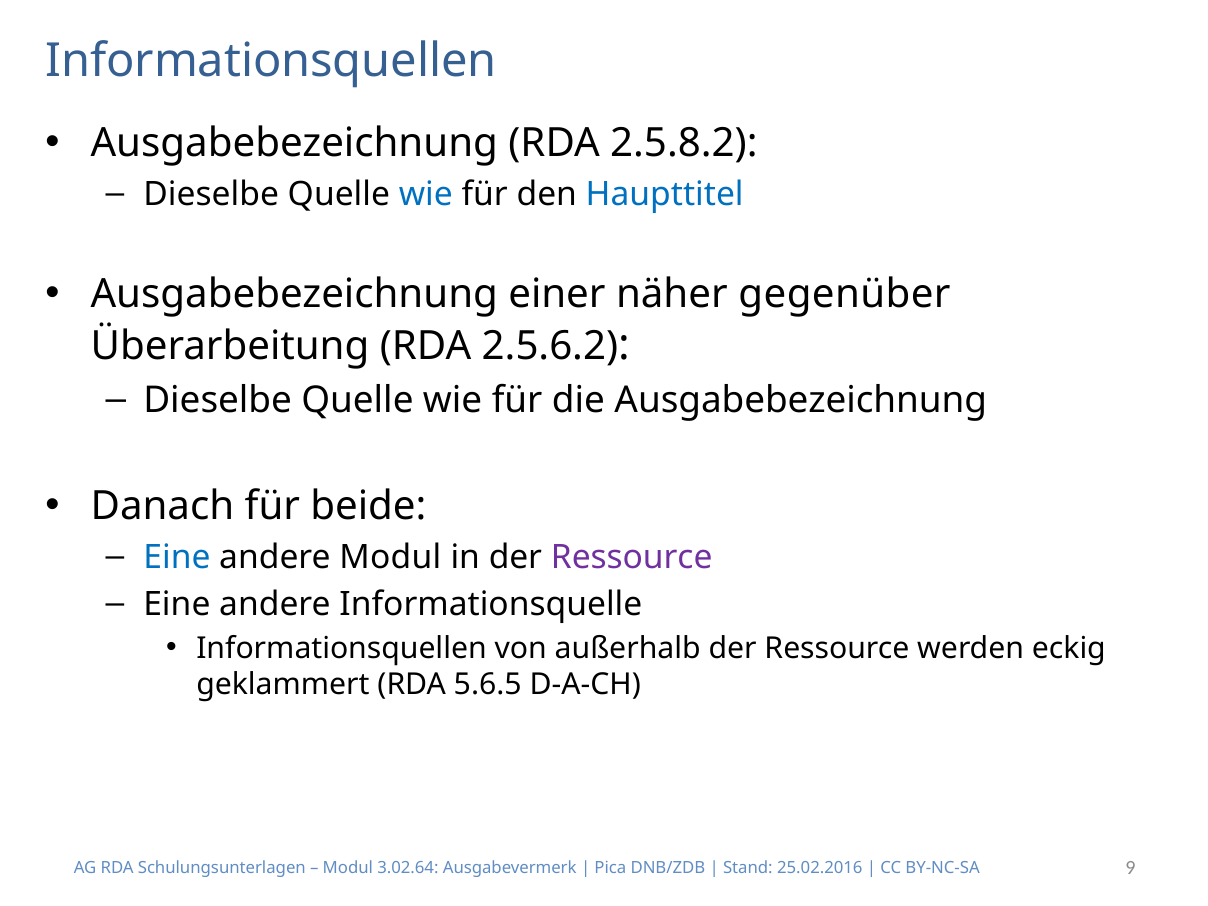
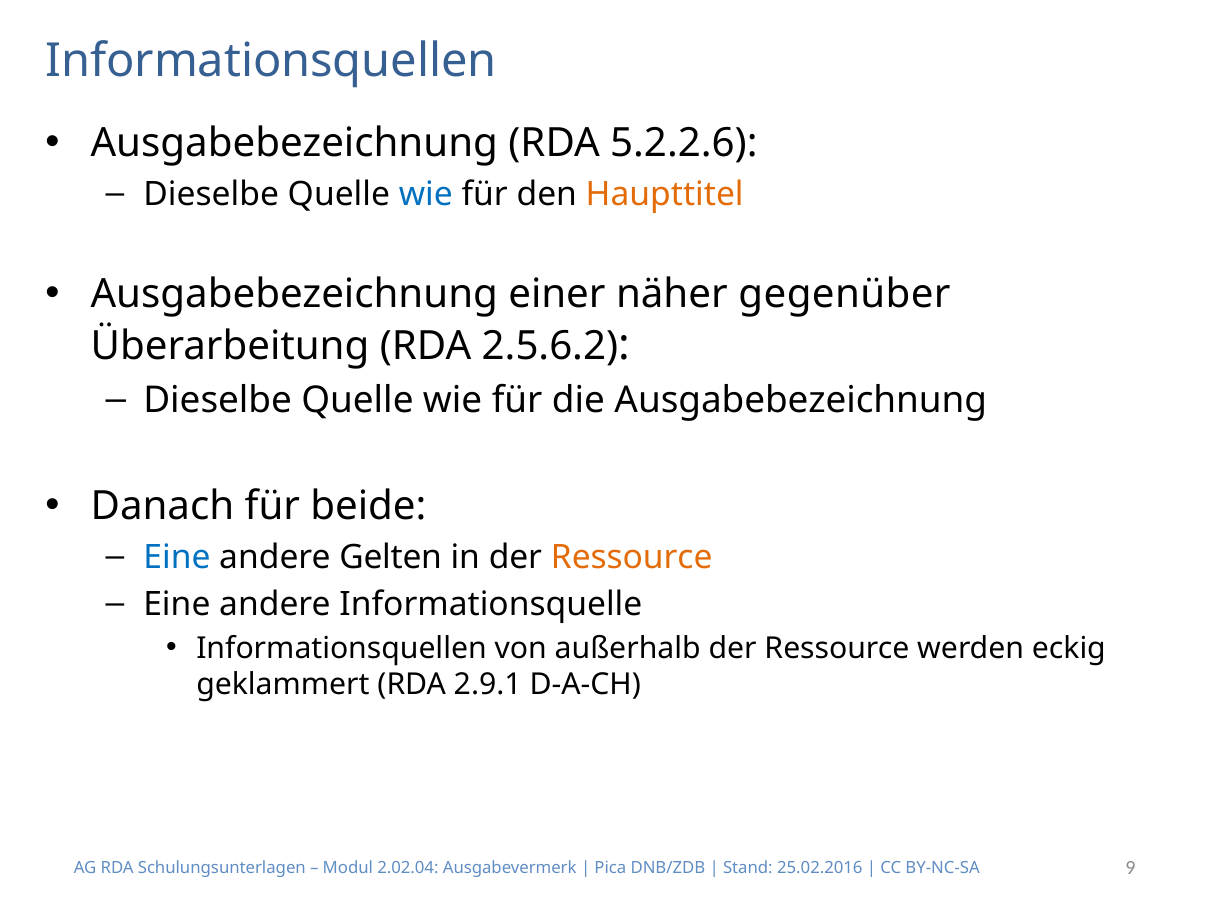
2.5.8.2: 2.5.8.2 -> 5.2.2.6
Haupttitel colour: blue -> orange
andere Modul: Modul -> Gelten
Ressource at (632, 557) colour: purple -> orange
5.6.5: 5.6.5 -> 2.9.1
3.02.64: 3.02.64 -> 2.02.04
